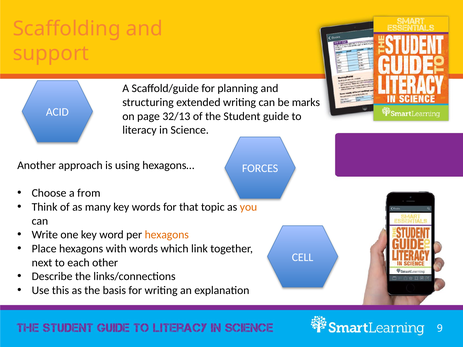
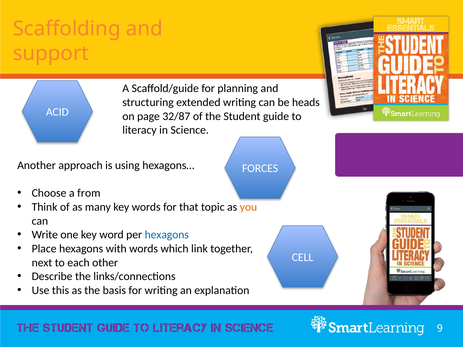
marks: marks -> heads
32/13: 32/13 -> 32/87
hexagons at (167, 235) colour: orange -> blue
